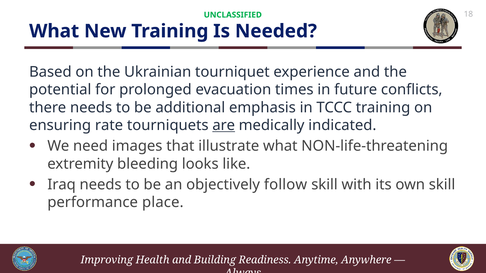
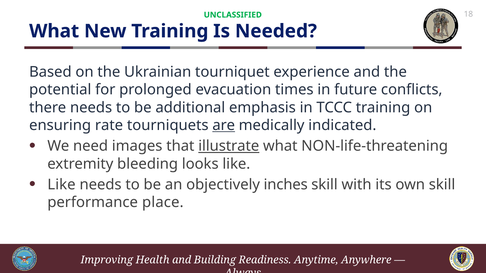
illustrate underline: none -> present
Iraq at (62, 185): Iraq -> Like
follow: follow -> inches
